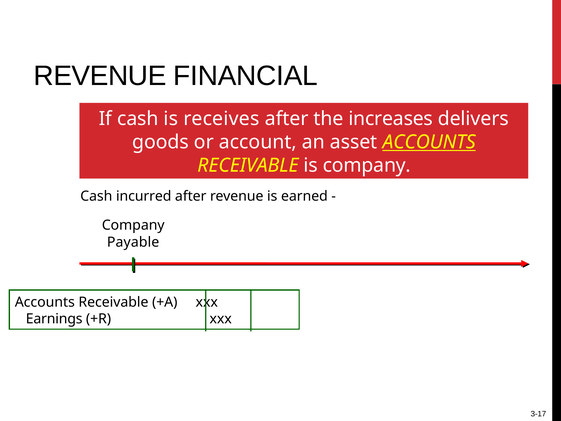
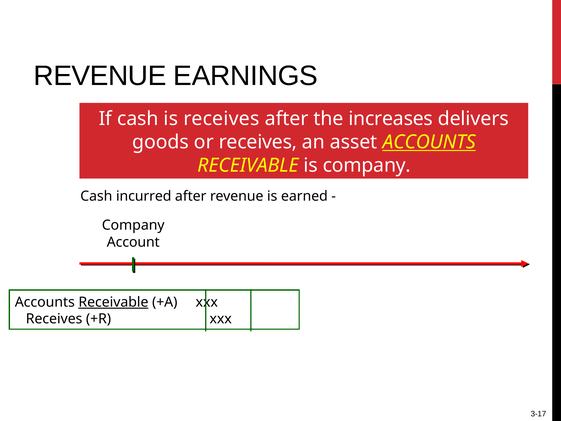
FINANCIAL: FINANCIAL -> EARNINGS
or account: account -> receives
Payable: Payable -> Account
Receivable at (113, 302) underline: none -> present
Earnings at (54, 319): Earnings -> Receives
